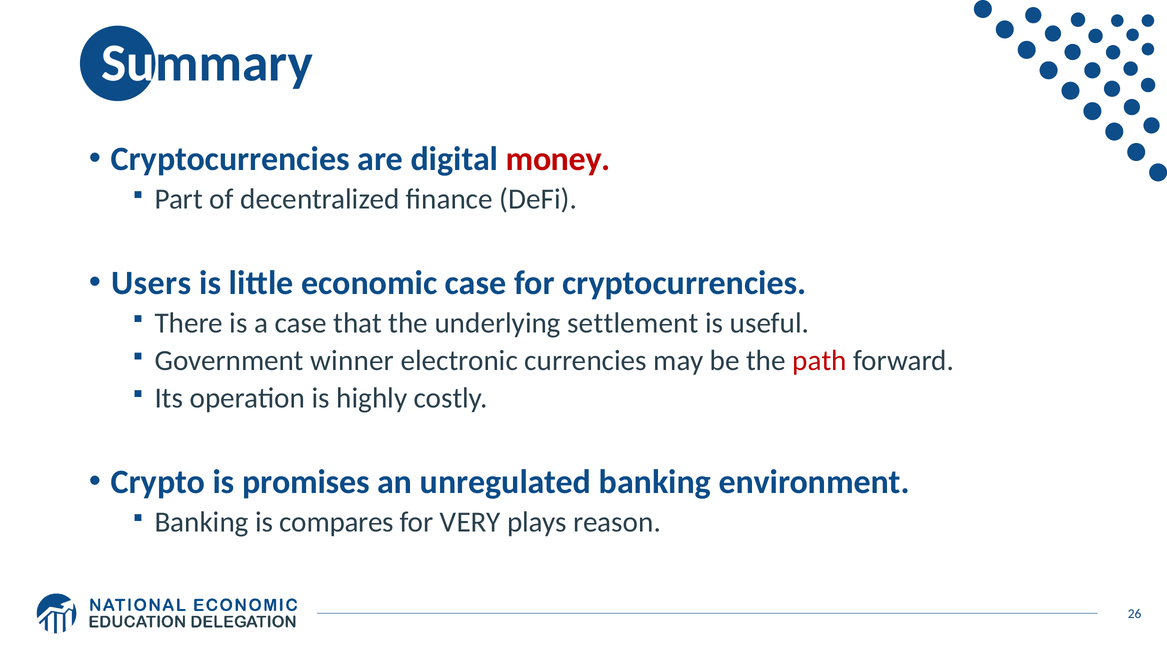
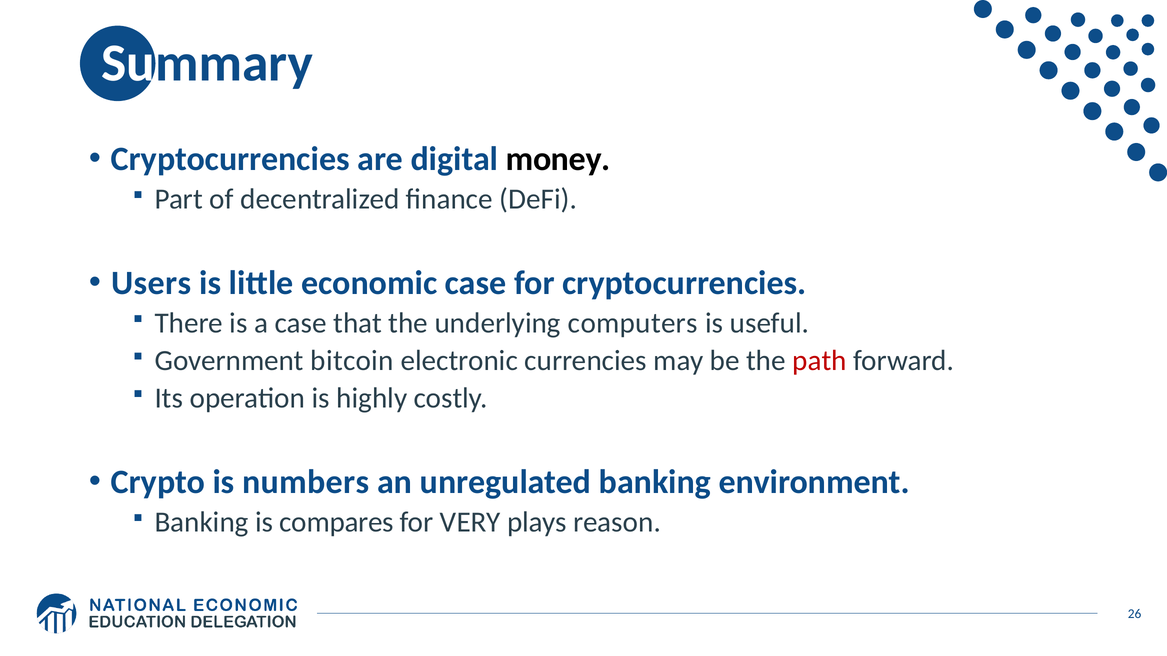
money colour: red -> black
settlement: settlement -> computers
winner: winner -> bitcoin
promises: promises -> numbers
